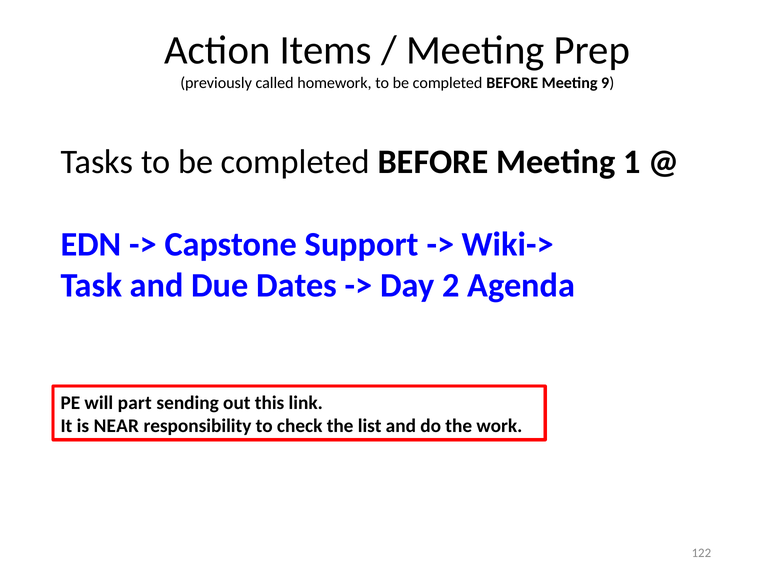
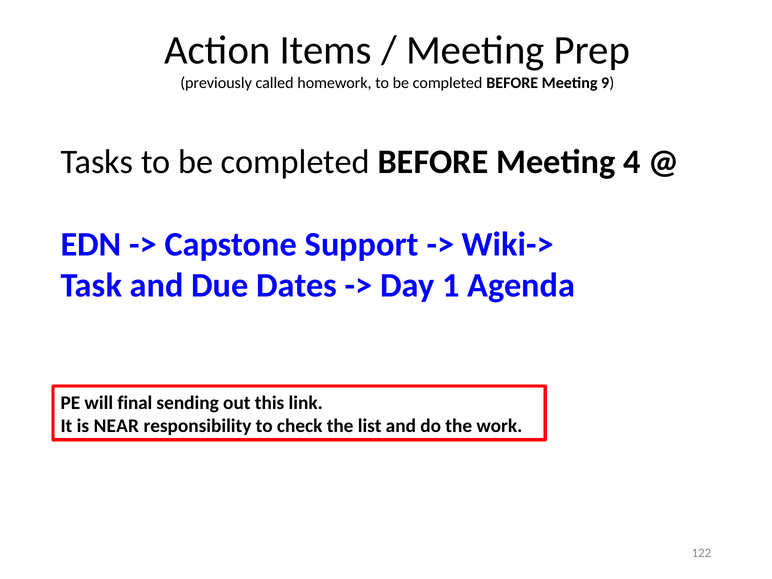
1: 1 -> 4
2: 2 -> 1
part: part -> final
